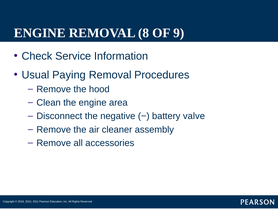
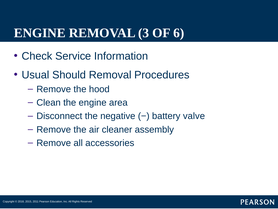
8: 8 -> 3
9: 9 -> 6
Paying: Paying -> Should
